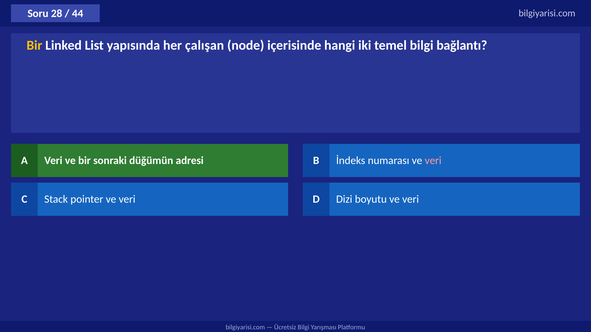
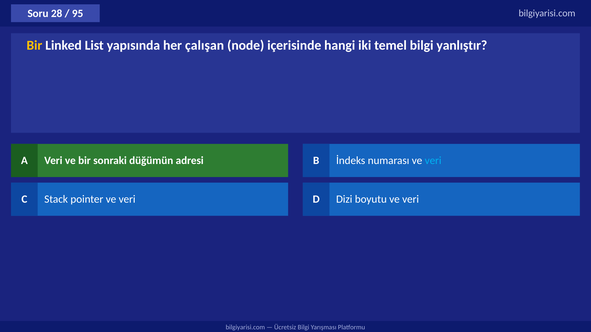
44: 44 -> 95
bağlantı: bağlantı -> yanlıştır
veri at (433, 161) colour: pink -> light blue
